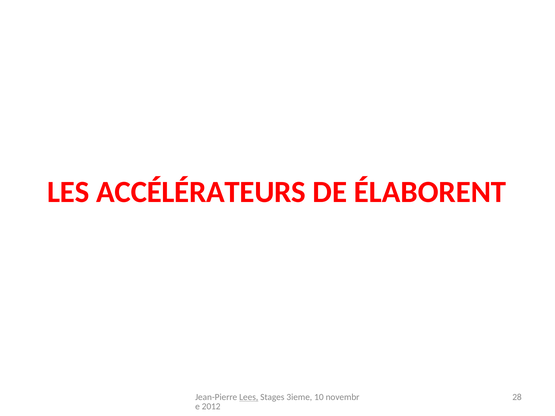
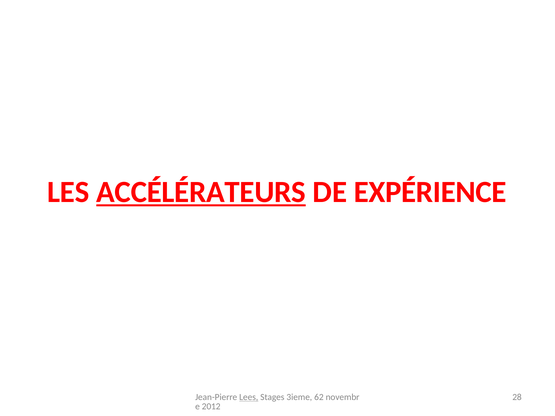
ACCÉLÉRATEURS underline: none -> present
ÉLABORENT: ÉLABORENT -> EXPÉRIENCE
10: 10 -> 62
